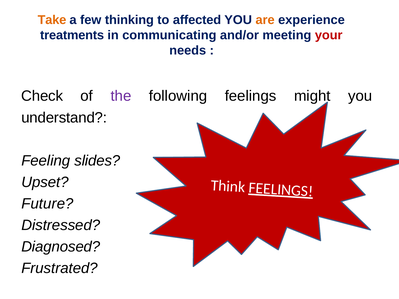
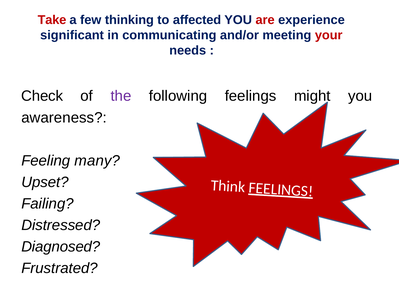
Take colour: orange -> red
are colour: orange -> red
treatments: treatments -> significant
understand: understand -> awareness
slides: slides -> many
Future: Future -> Failing
